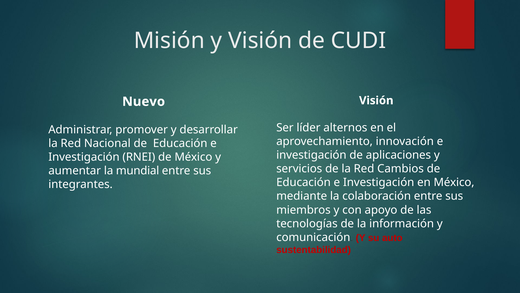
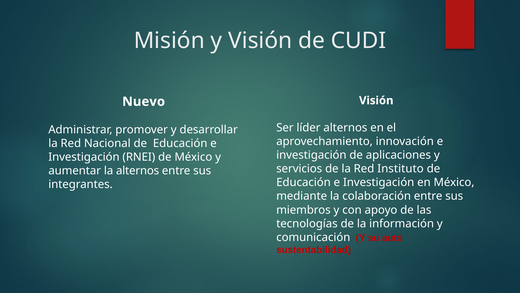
Cambios: Cambios -> Instituto
la mundial: mundial -> alternos
